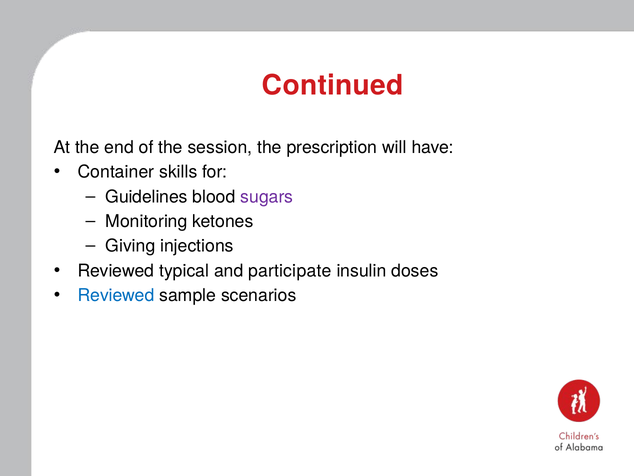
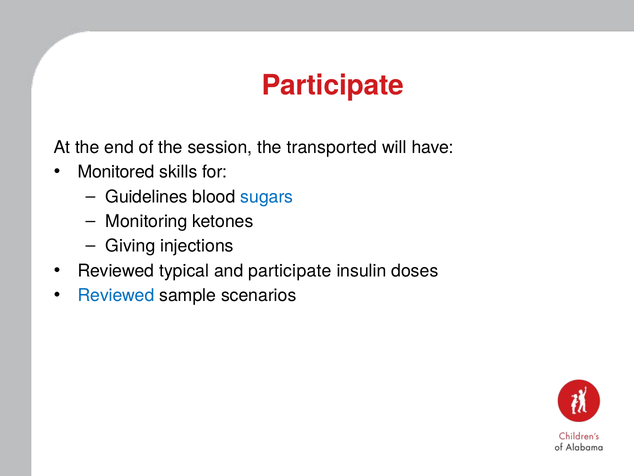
Continued at (333, 86): Continued -> Participate
prescription: prescription -> transported
Container: Container -> Monitored
sugars colour: purple -> blue
